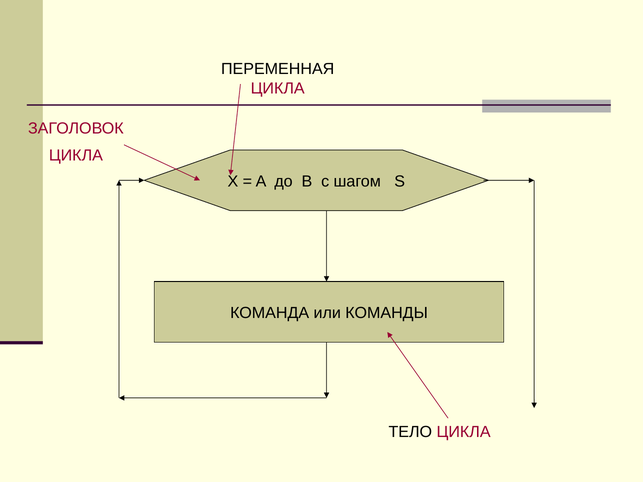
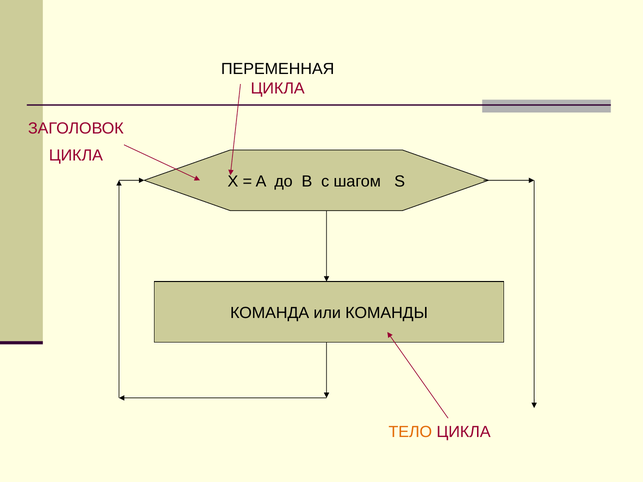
ТЕЛО colour: black -> orange
